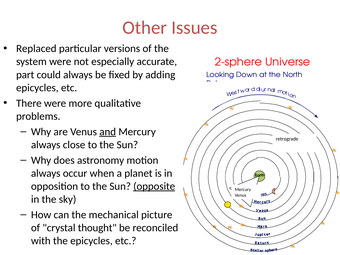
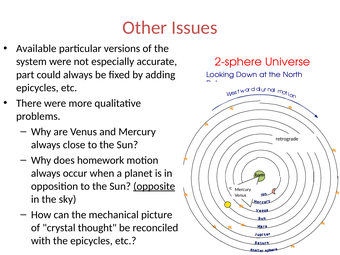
Replaced: Replaced -> Available
and underline: present -> none
astronomy: astronomy -> homework
